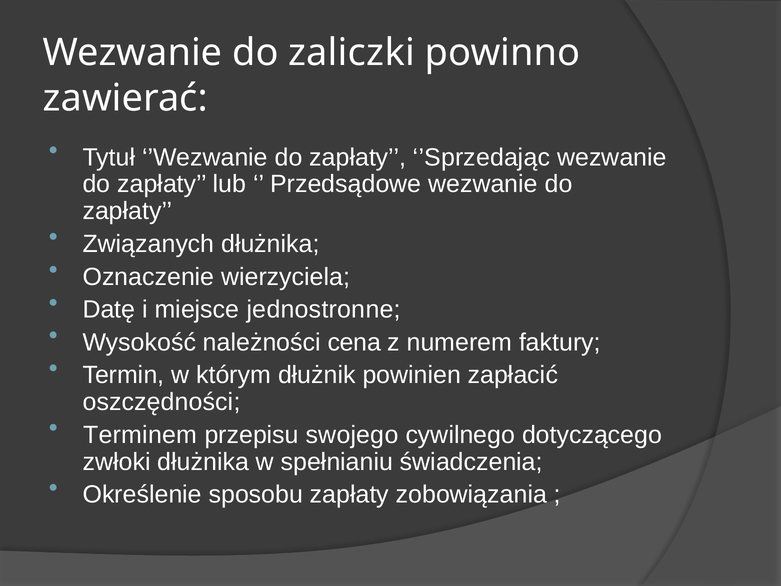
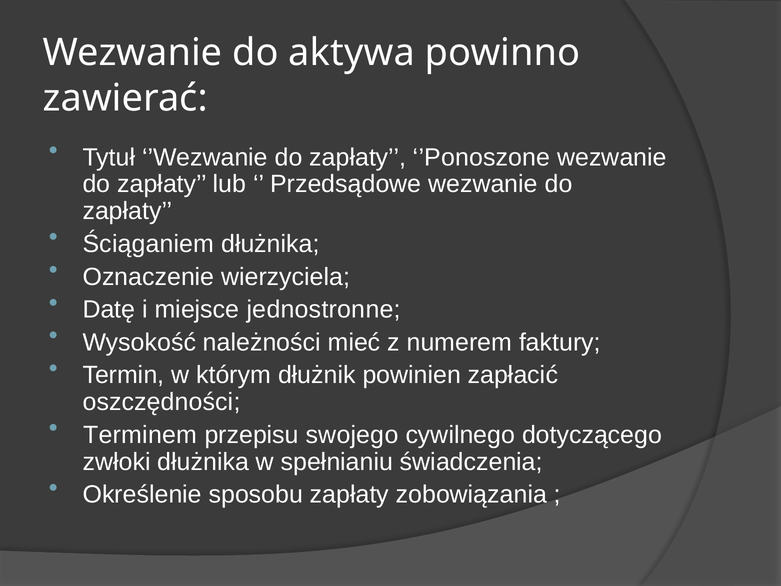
zaliczki: zaliczki -> aktywa
’Sprzedając: ’Sprzedając -> ’Ponoszone
Związanych: Związanych -> Ściąganiem
cena: cena -> mieć
